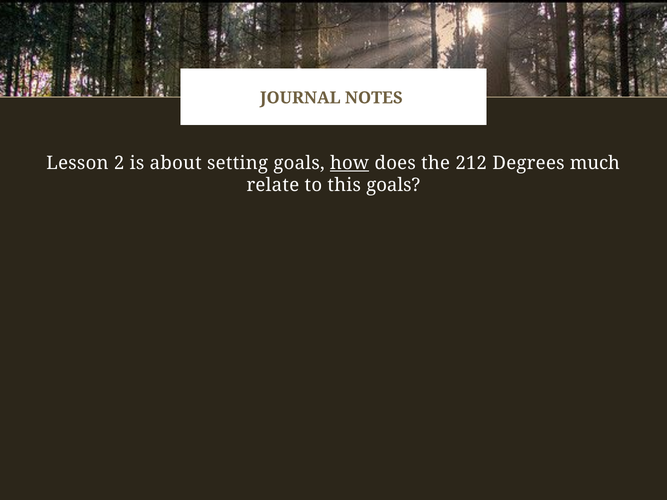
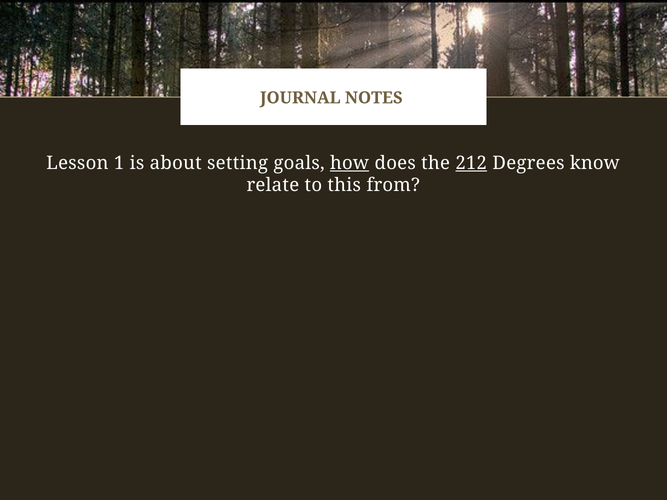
2: 2 -> 1
212 underline: none -> present
much: much -> know
this goals: goals -> from
